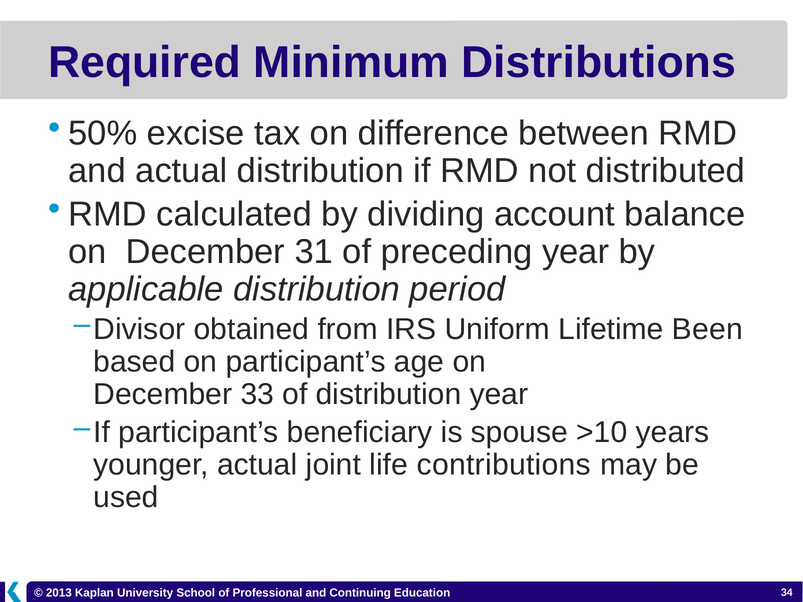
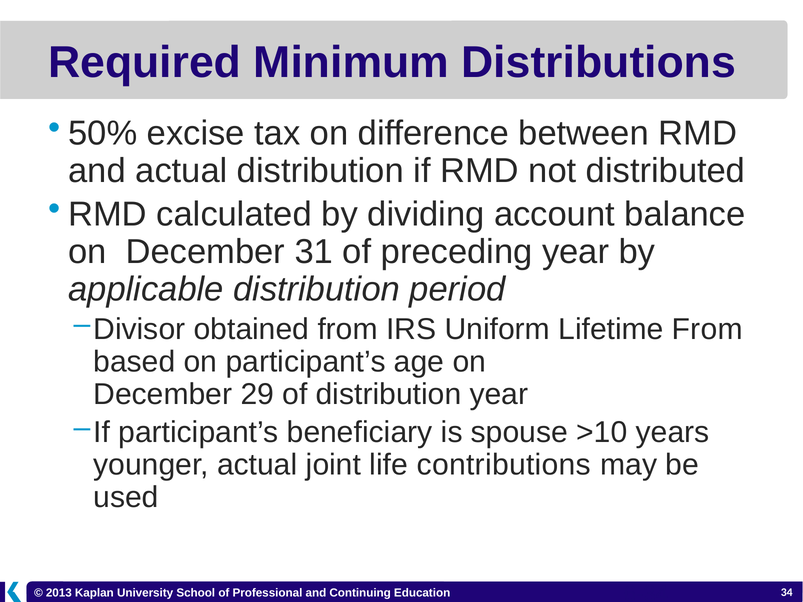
Lifetime Been: Been -> From
33: 33 -> 29
